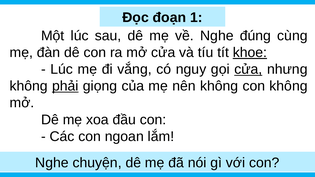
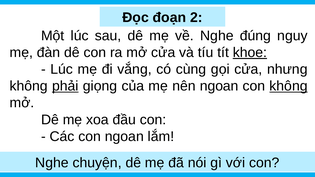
1: 1 -> 2
cùng: cùng -> nguy
nguy: nguy -> cùng
cửa at (248, 69) underline: present -> none
nên không: không -> ngoan
không at (289, 86) underline: none -> present
